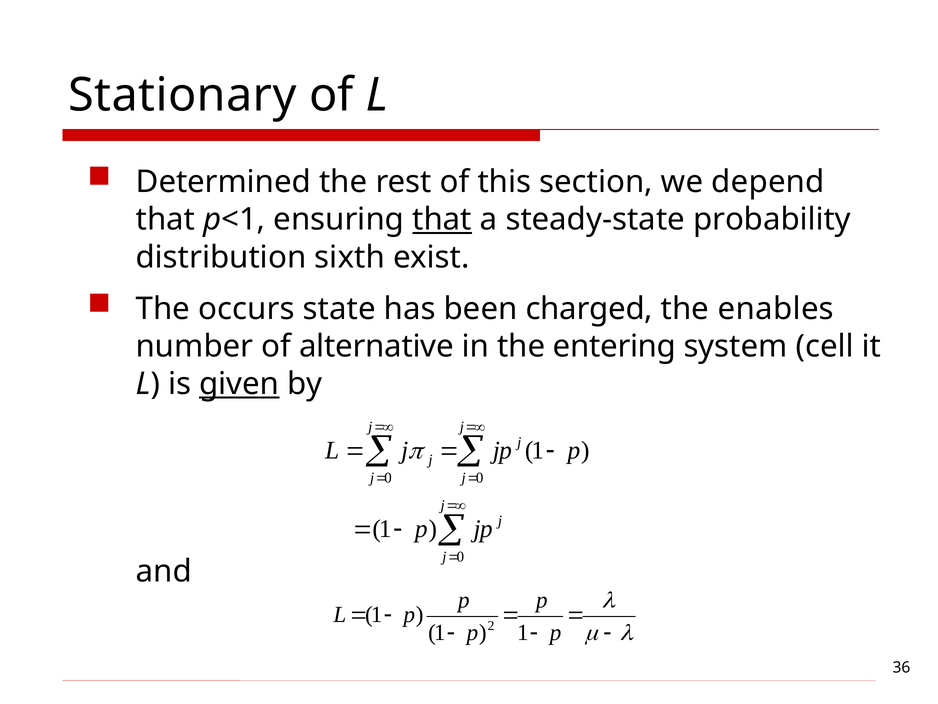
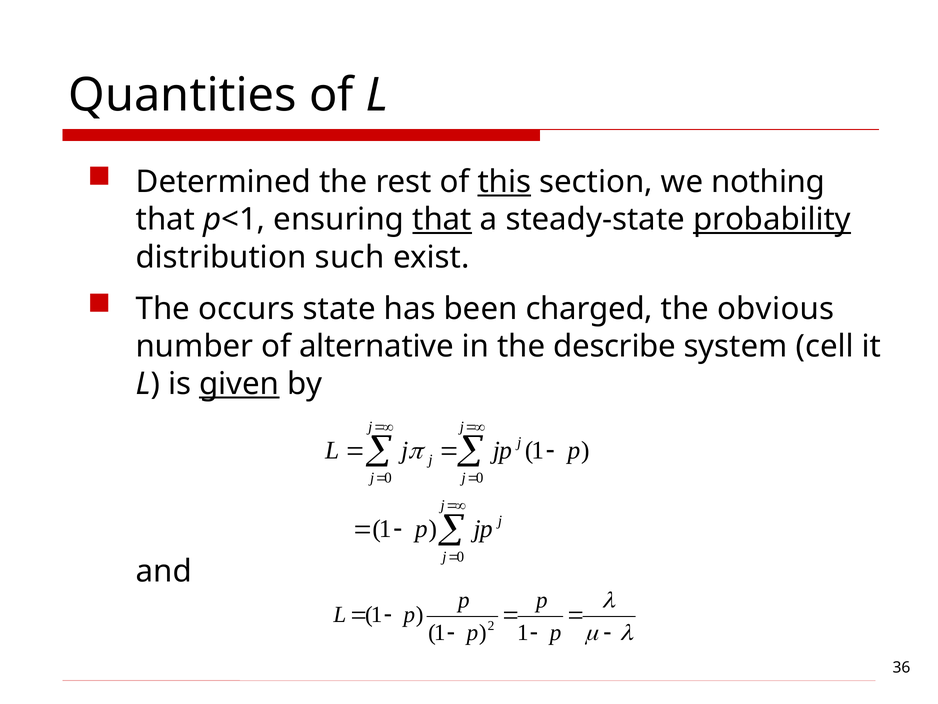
Stationary: Stationary -> Quantities
this underline: none -> present
depend: depend -> nothing
probability underline: none -> present
sixth: sixth -> such
enables: enables -> obvious
entering: entering -> describe
